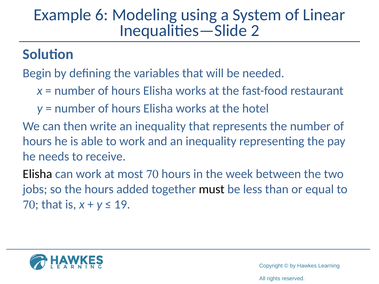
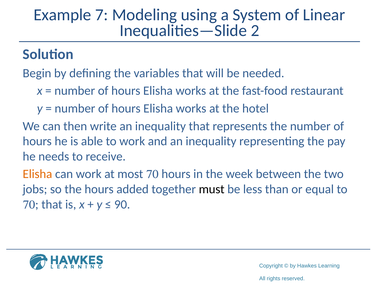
6: 6 -> 7
Elisha at (37, 174) colour: black -> orange
19: 19 -> 90
